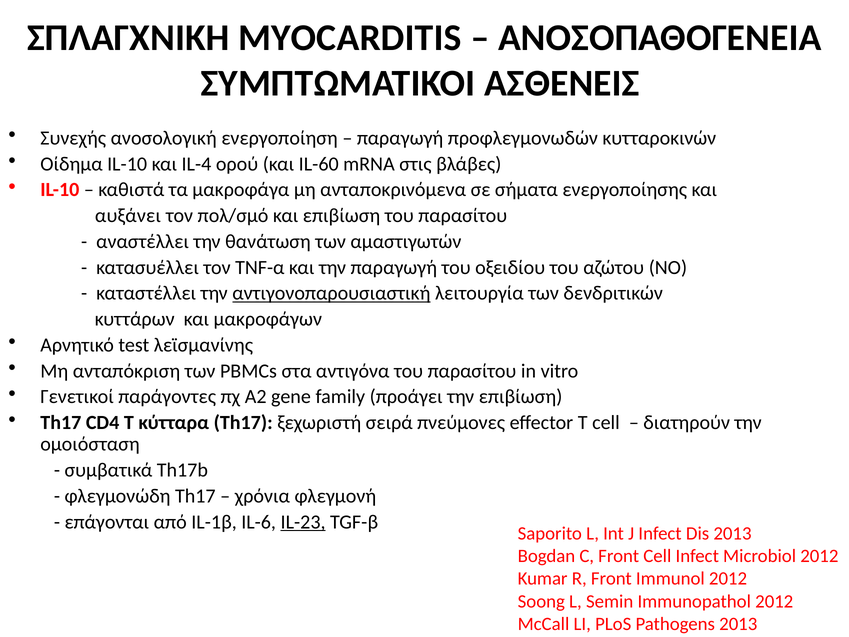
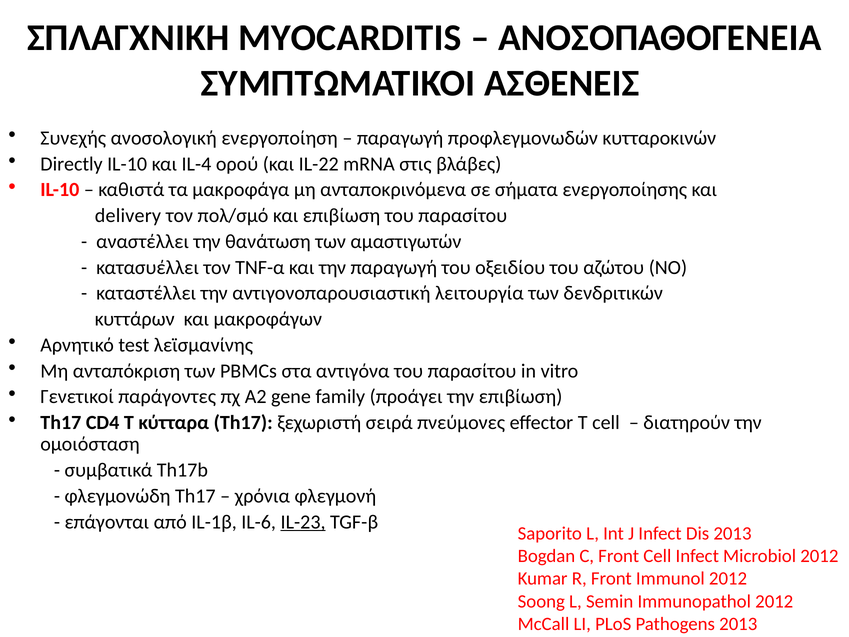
Οίδημα: Οίδημα -> Directly
IL-60: IL-60 -> IL-22
αυξάνει: αυξάνει -> delivery
αντιγονοπαρουσιαστική underline: present -> none
